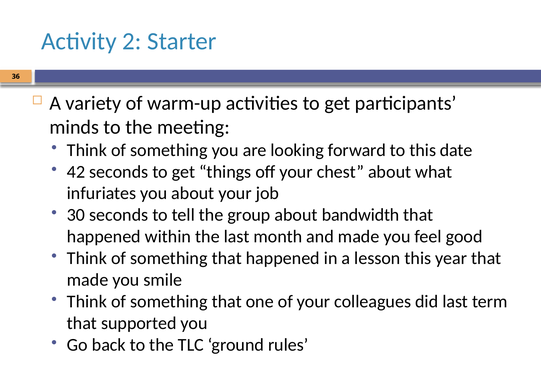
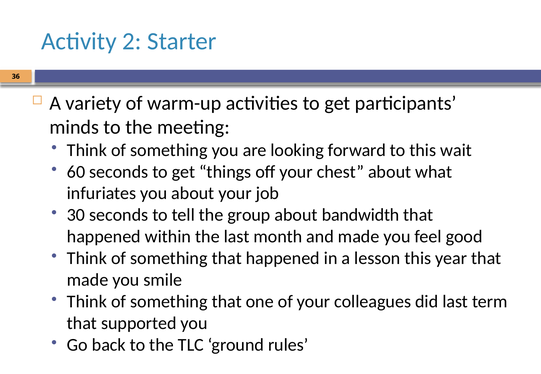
date: date -> wait
42: 42 -> 60
